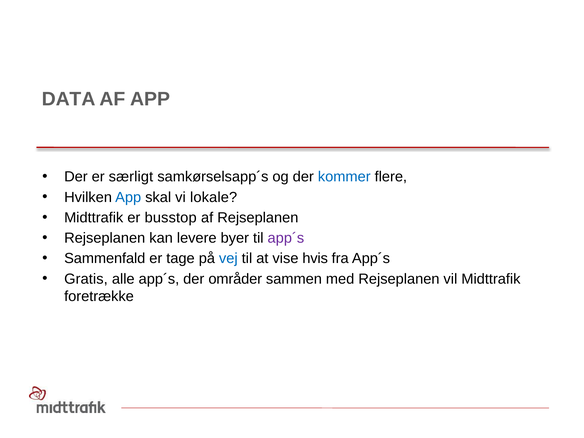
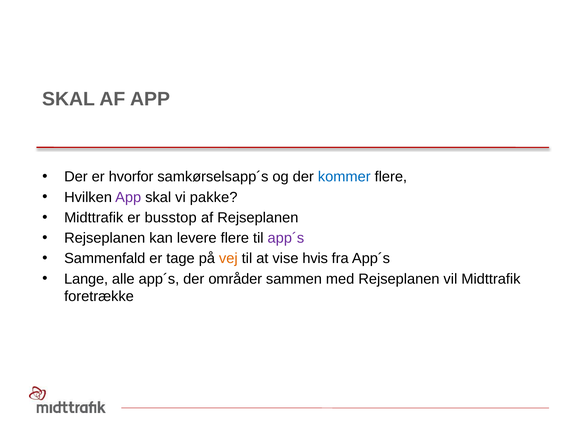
DATA at (69, 99): DATA -> SKAL
særligt: særligt -> hvorfor
App at (128, 197) colour: blue -> purple
lokale: lokale -> pakke
levere byer: byer -> flere
vej colour: blue -> orange
Gratis: Gratis -> Lange
